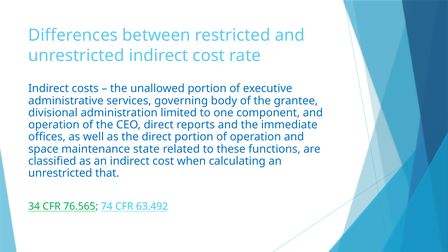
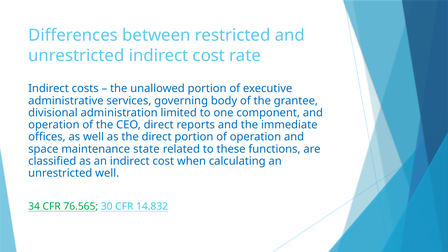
unrestricted that: that -> well
74: 74 -> 30
63.492: 63.492 -> 14.832
